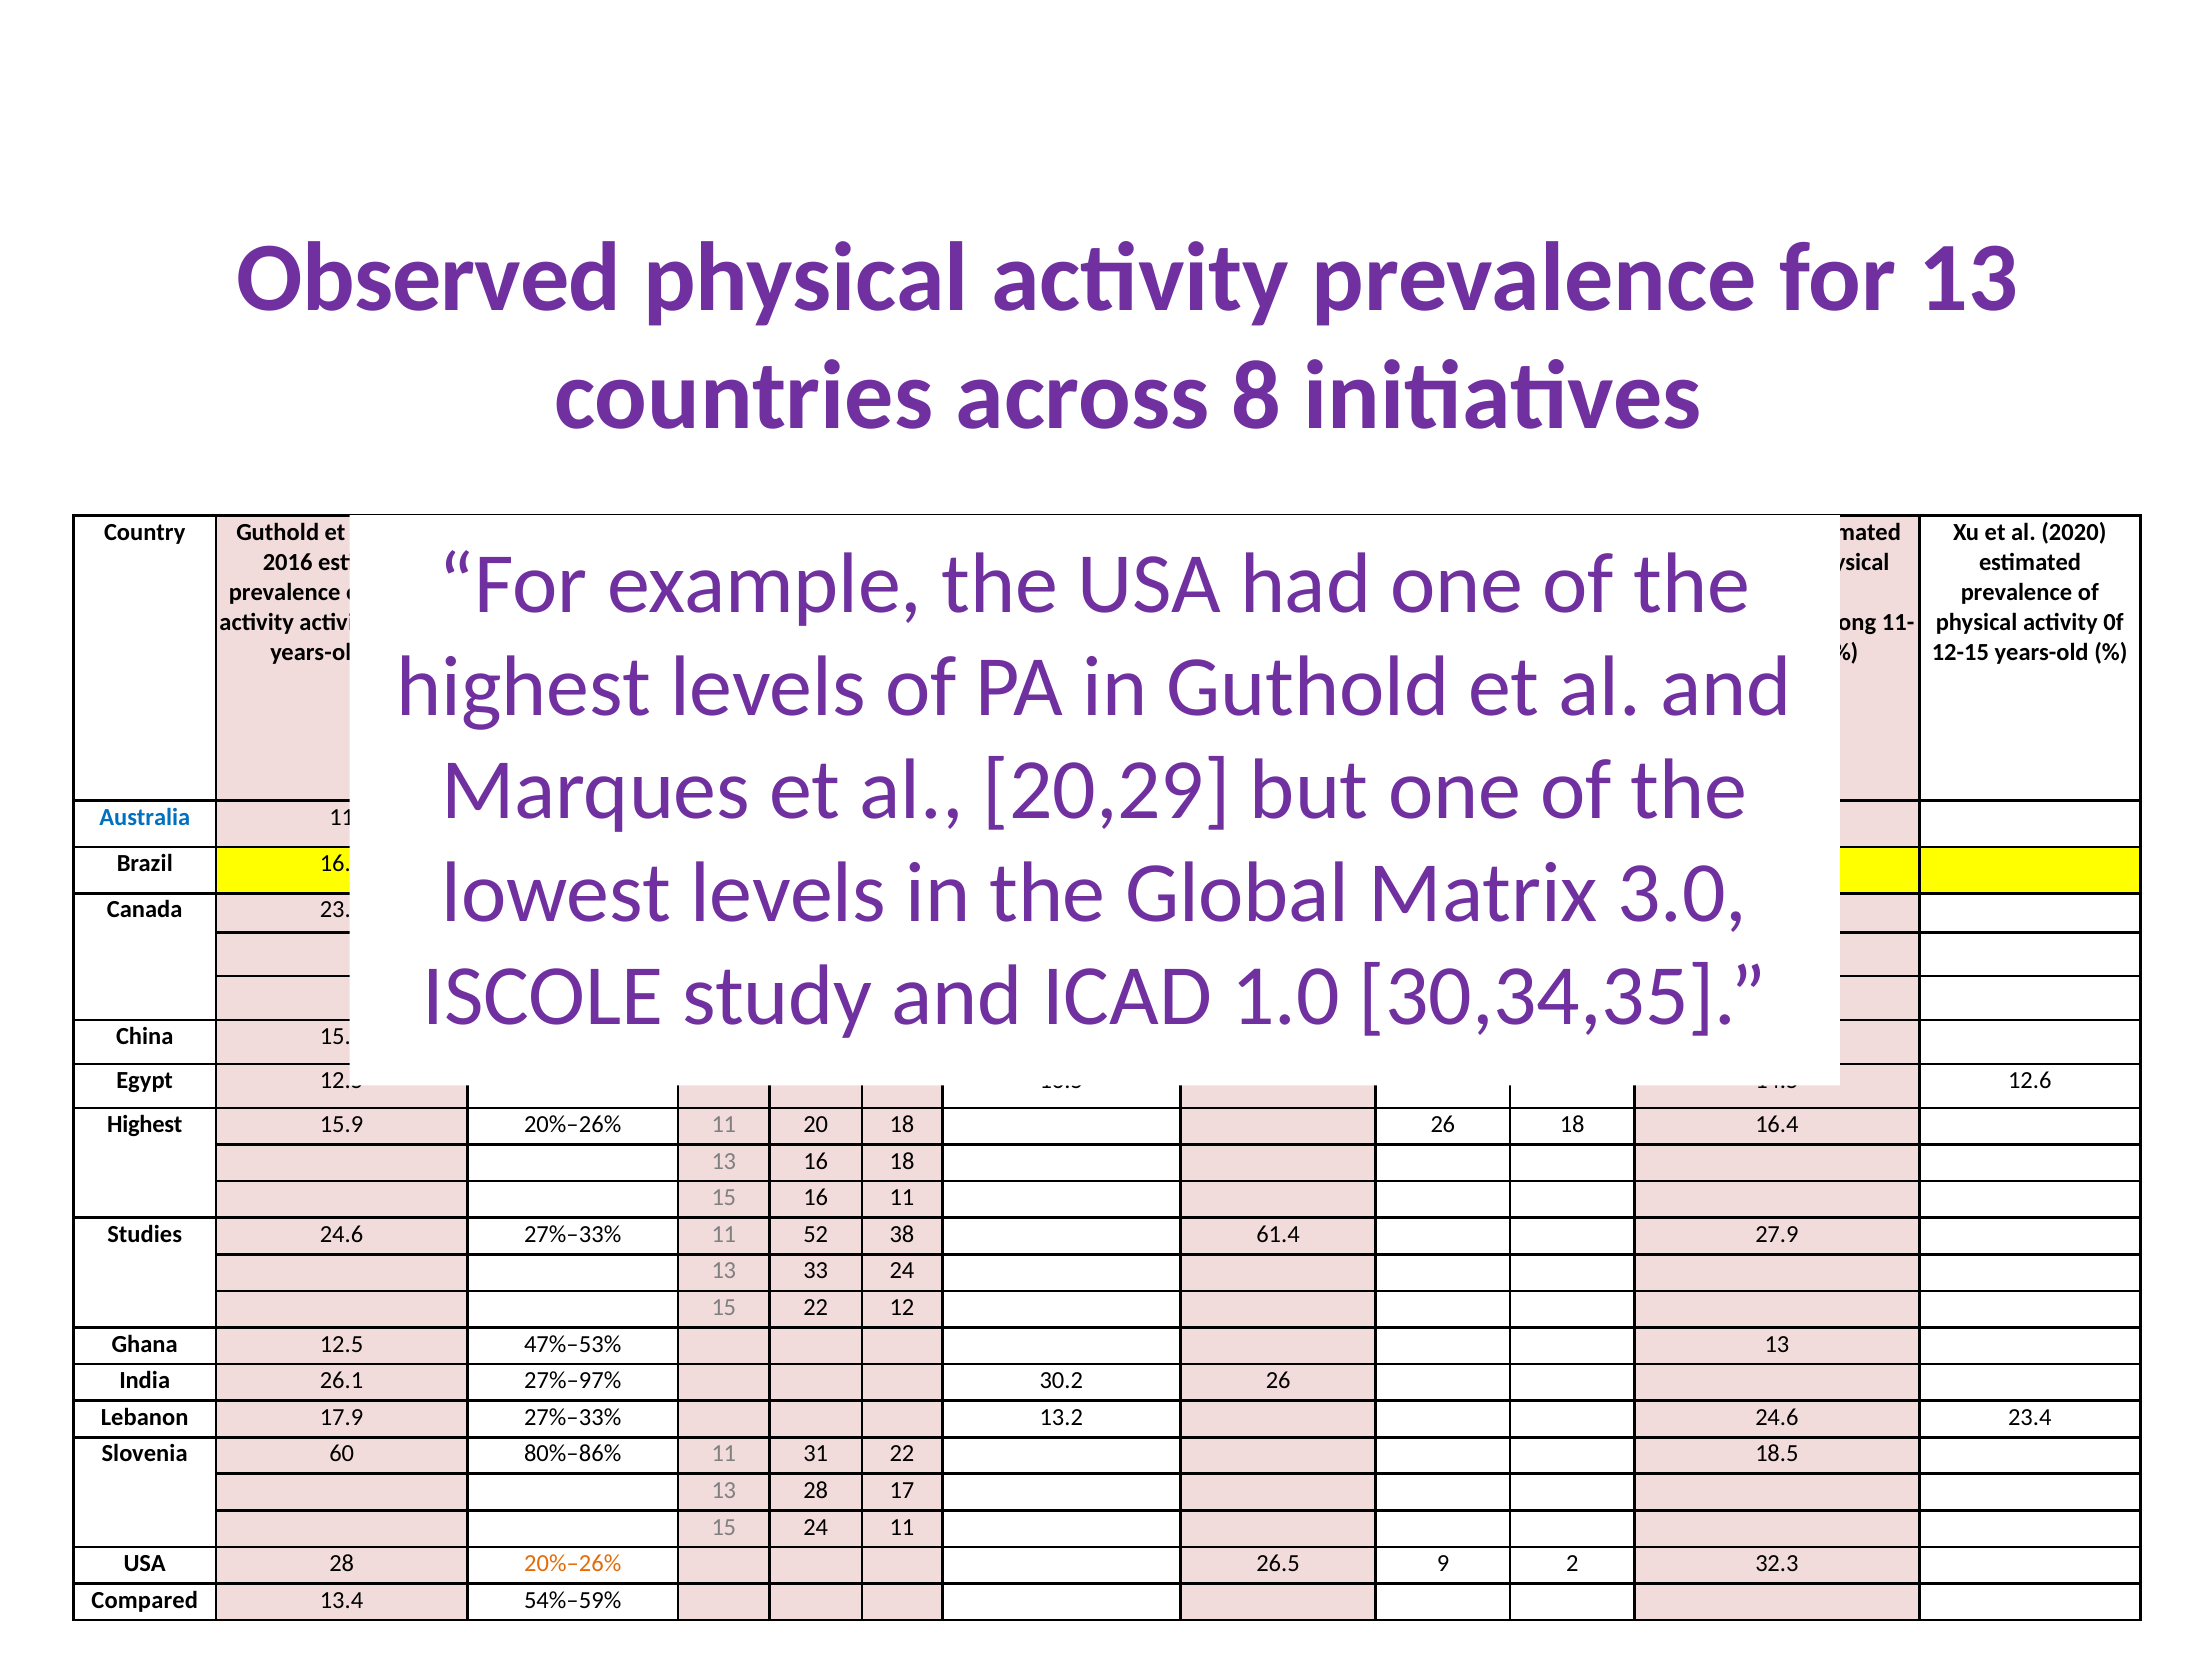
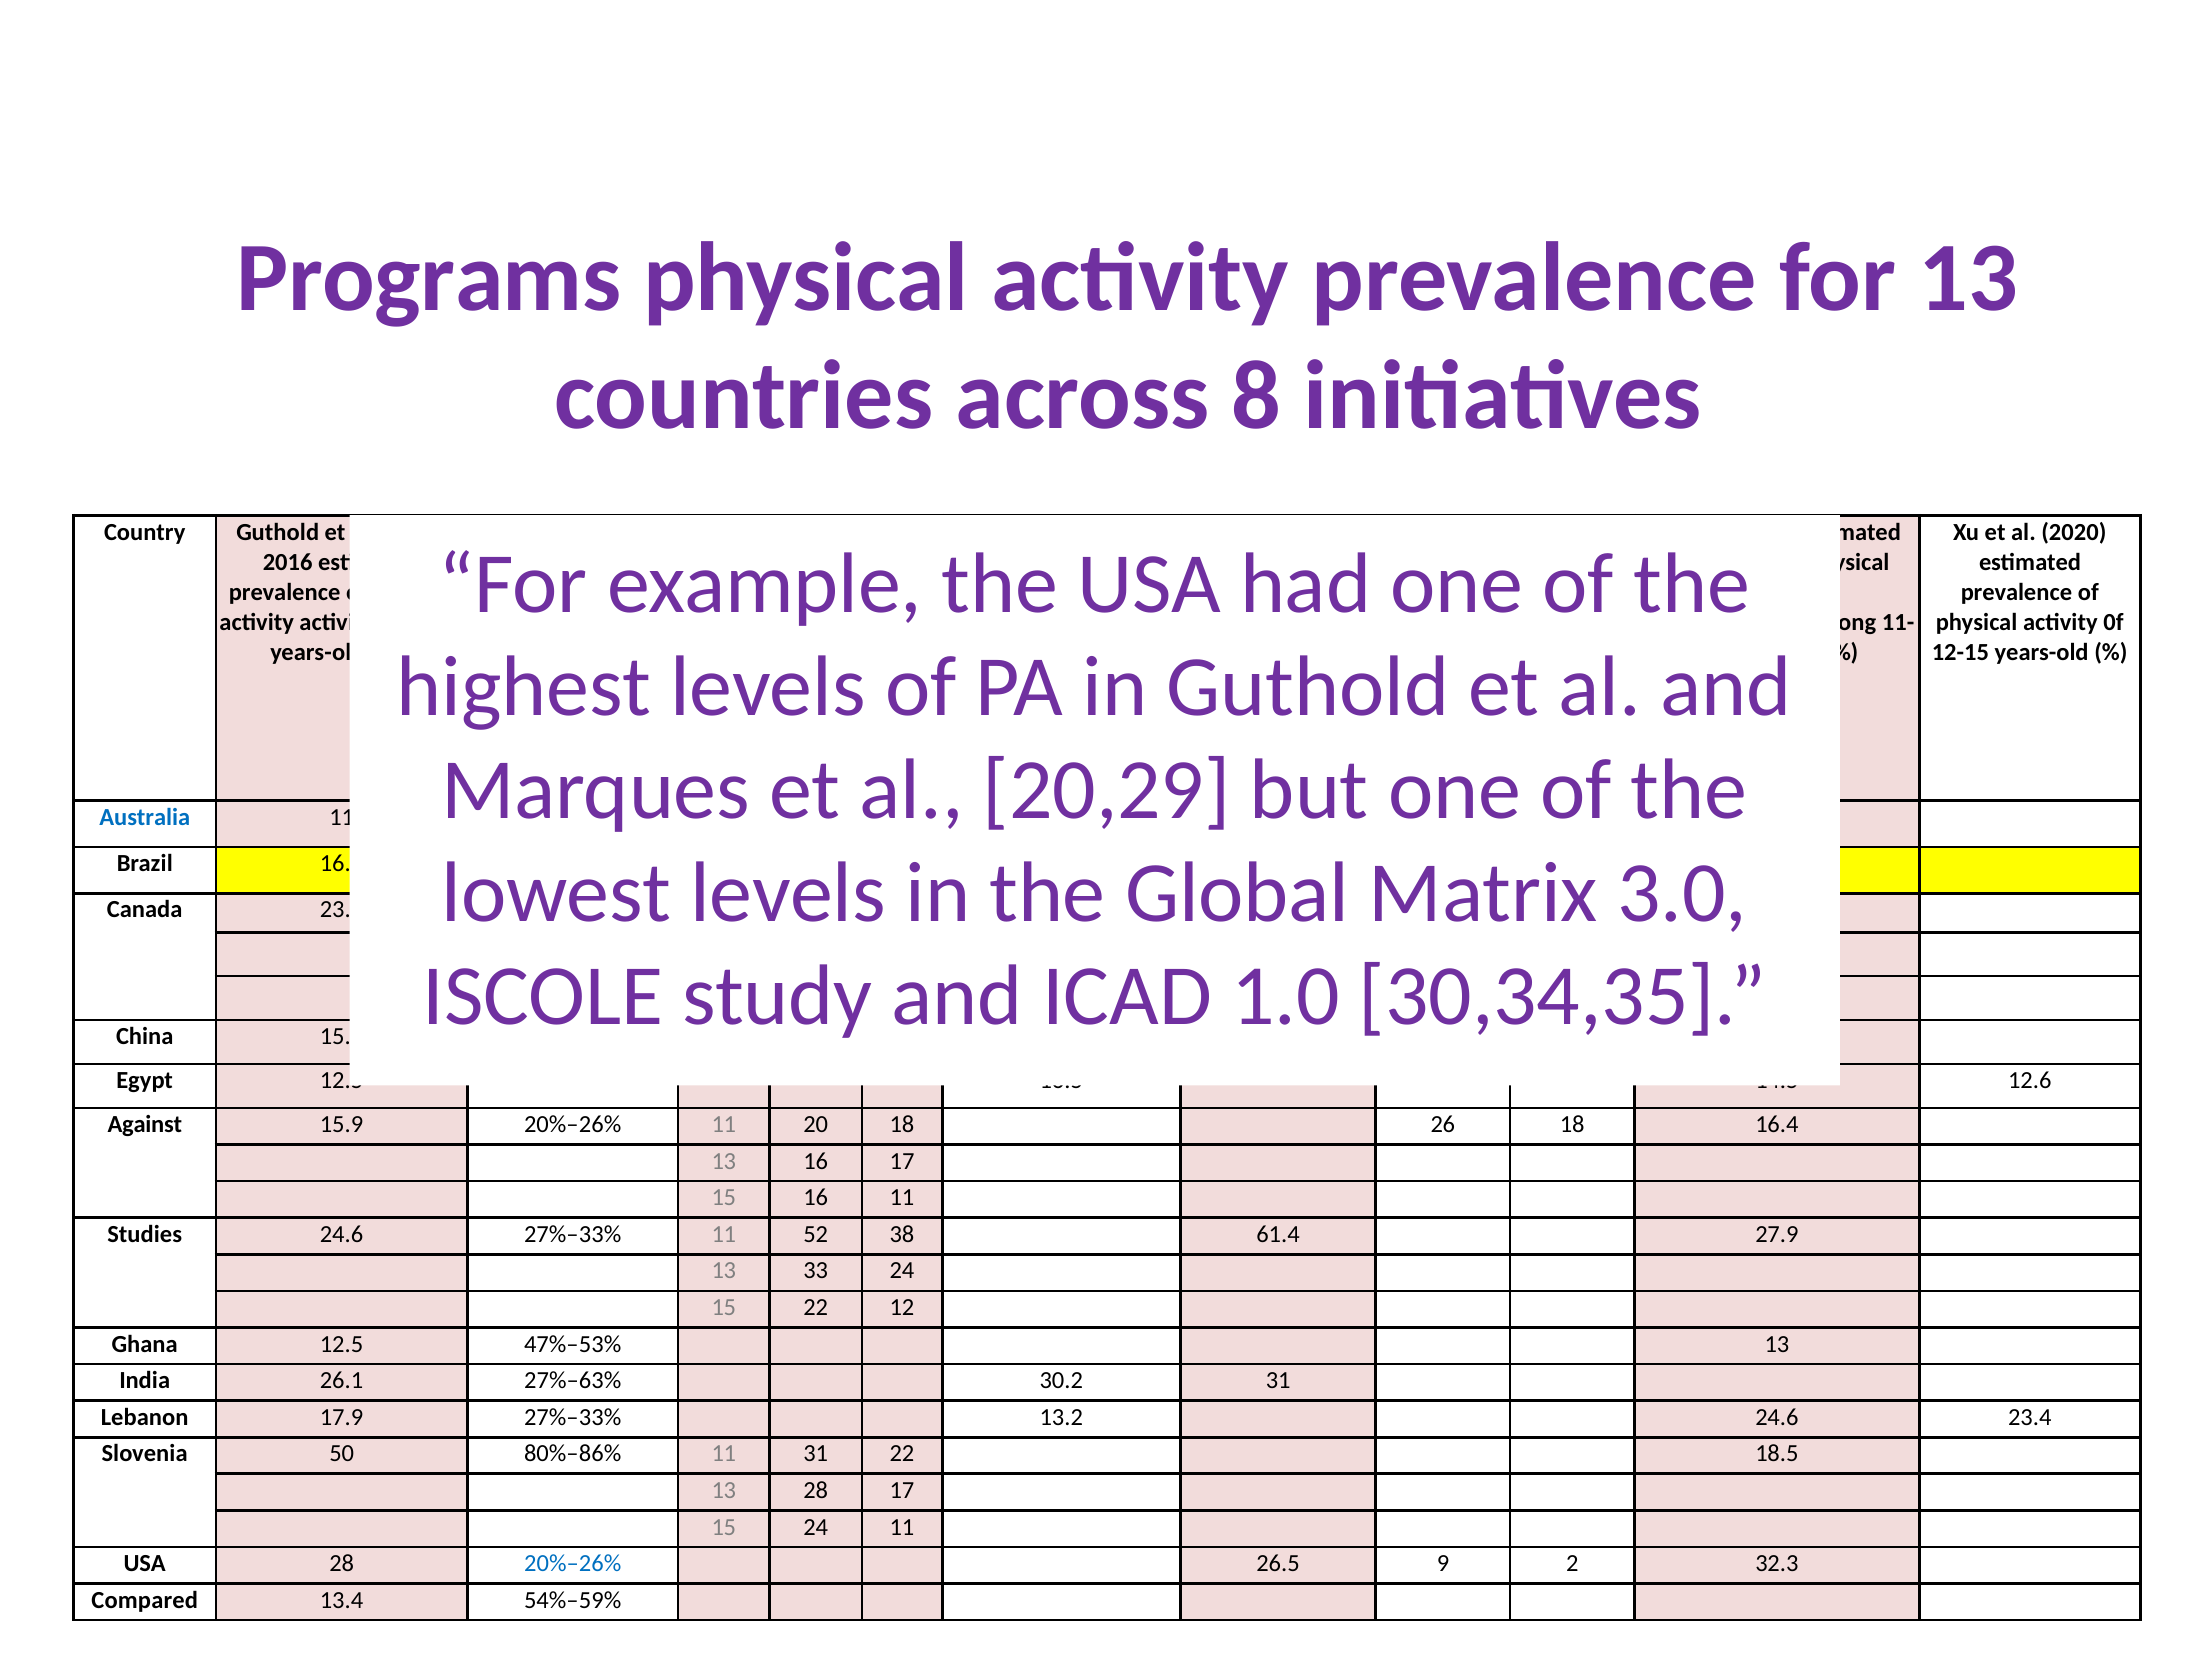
Observed: Observed -> Programs
Highest at (145, 1125): Highest -> Against
16 18: 18 -> 17
27%–97%: 27%–97% -> 27%–63%
30.2 26: 26 -> 31
60: 60 -> 50
20%–26% at (573, 1564) colour: orange -> blue
